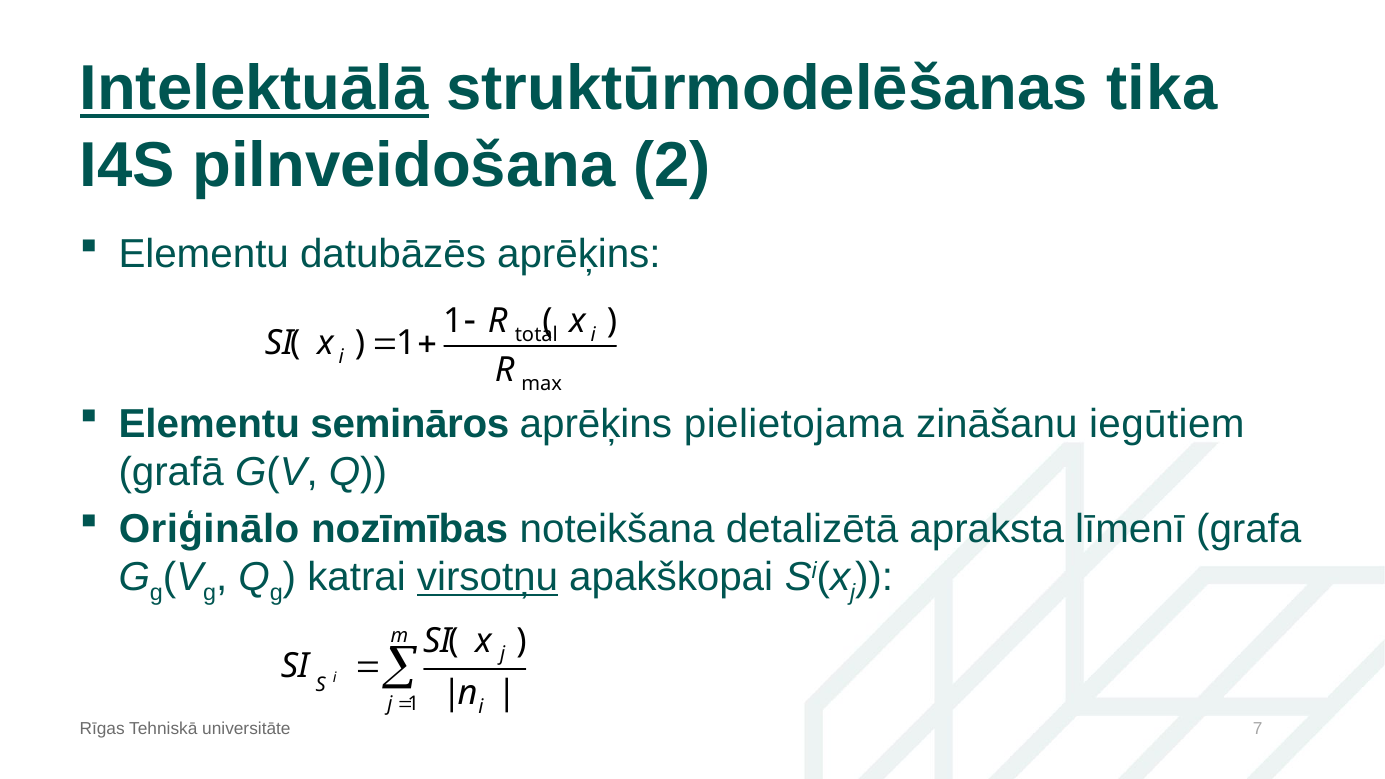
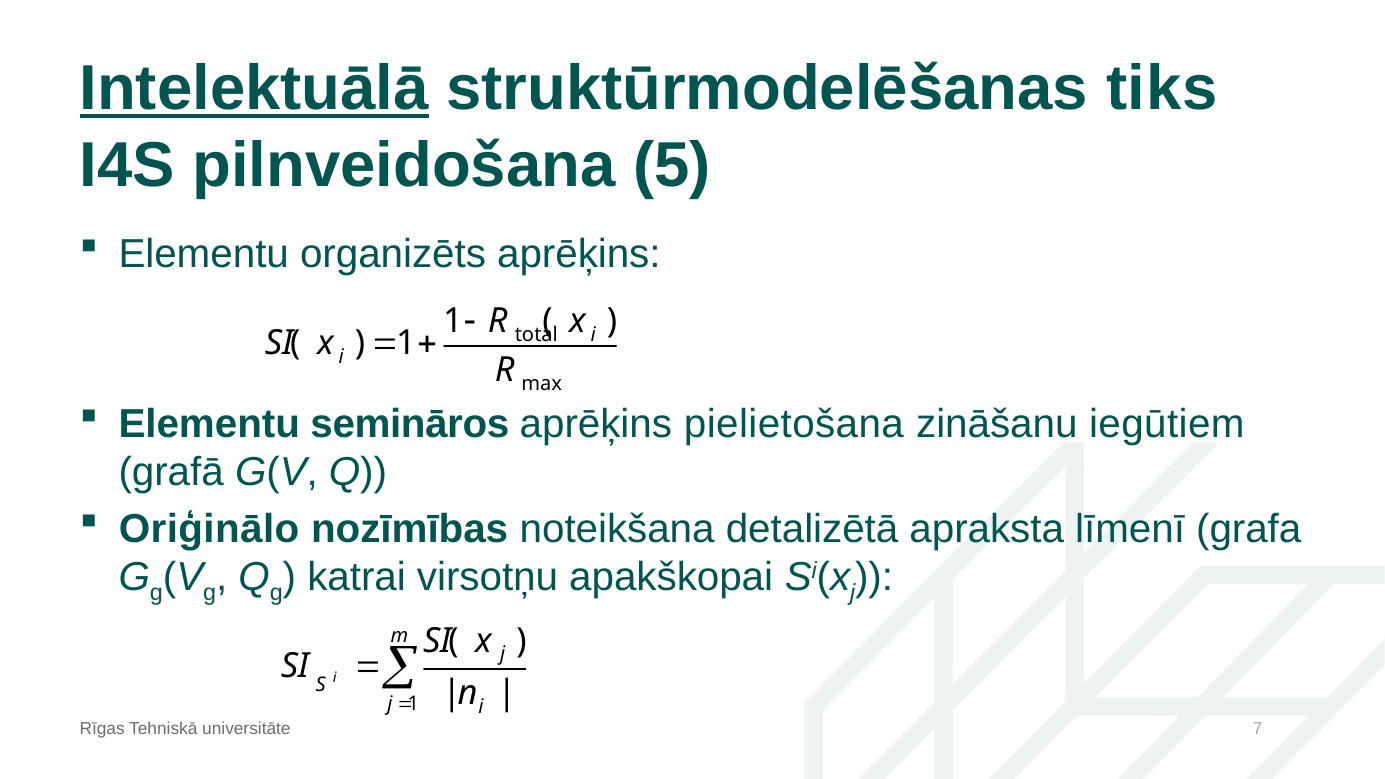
tika: tika -> tiks
2: 2 -> 5
datubāzēs: datubāzēs -> organizēts
pielietojama: pielietojama -> pielietošana
virsotņu underline: present -> none
